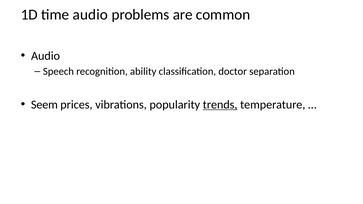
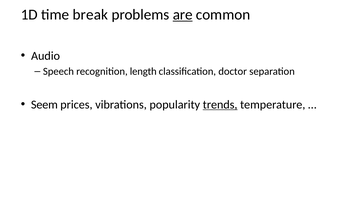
time audio: audio -> break
are underline: none -> present
ability: ability -> length
